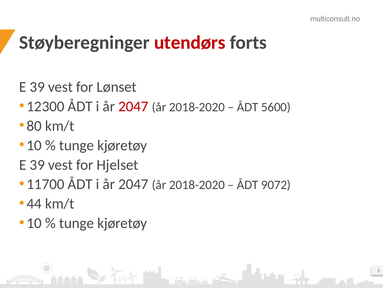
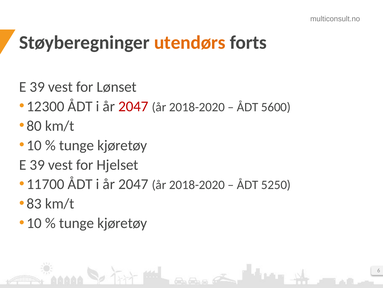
utendørs colour: red -> orange
9072: 9072 -> 5250
44: 44 -> 83
